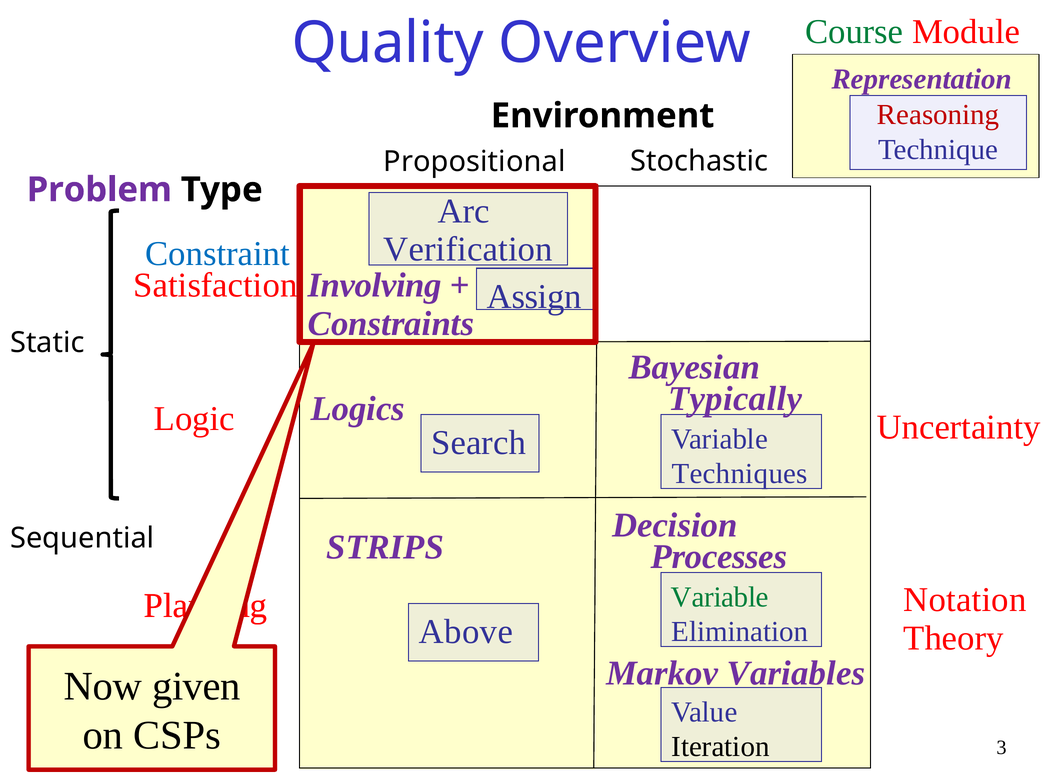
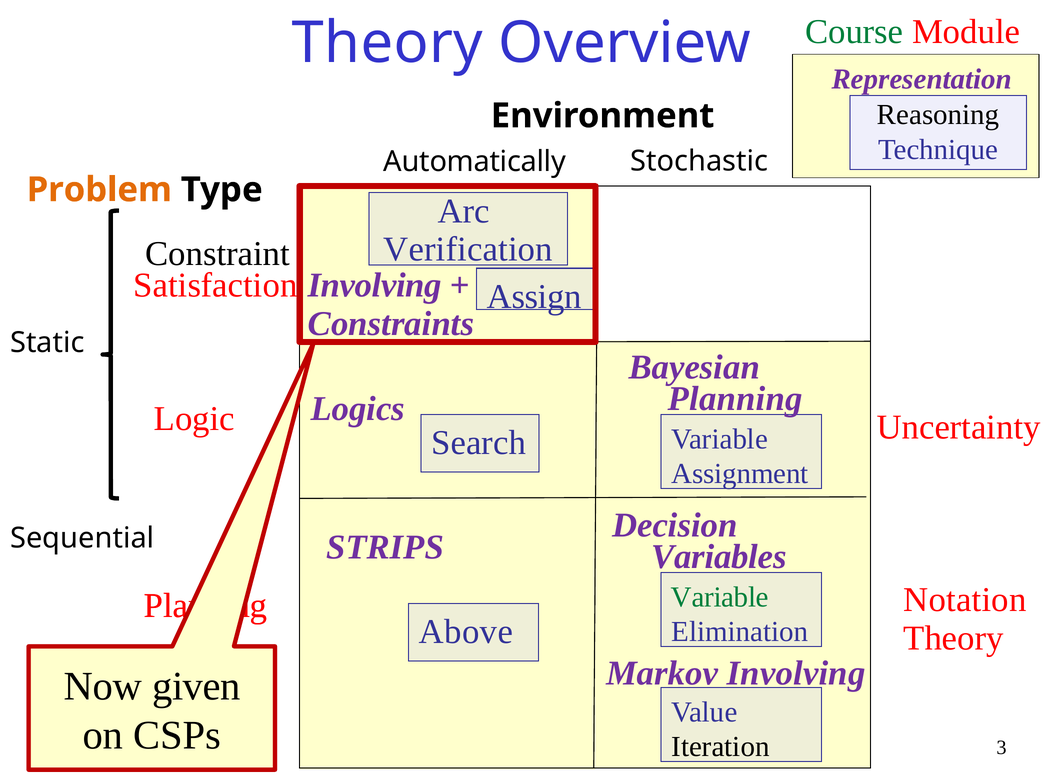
Quality at (388, 43): Quality -> Theory
Reasoning colour: red -> black
Propositional: Propositional -> Automatically
Problem colour: purple -> orange
Constraint colour: blue -> black
Typically at (735, 398): Typically -> Planning
Techniques: Techniques -> Assignment
Processes: Processes -> Variables
Markov Variables: Variables -> Involving
